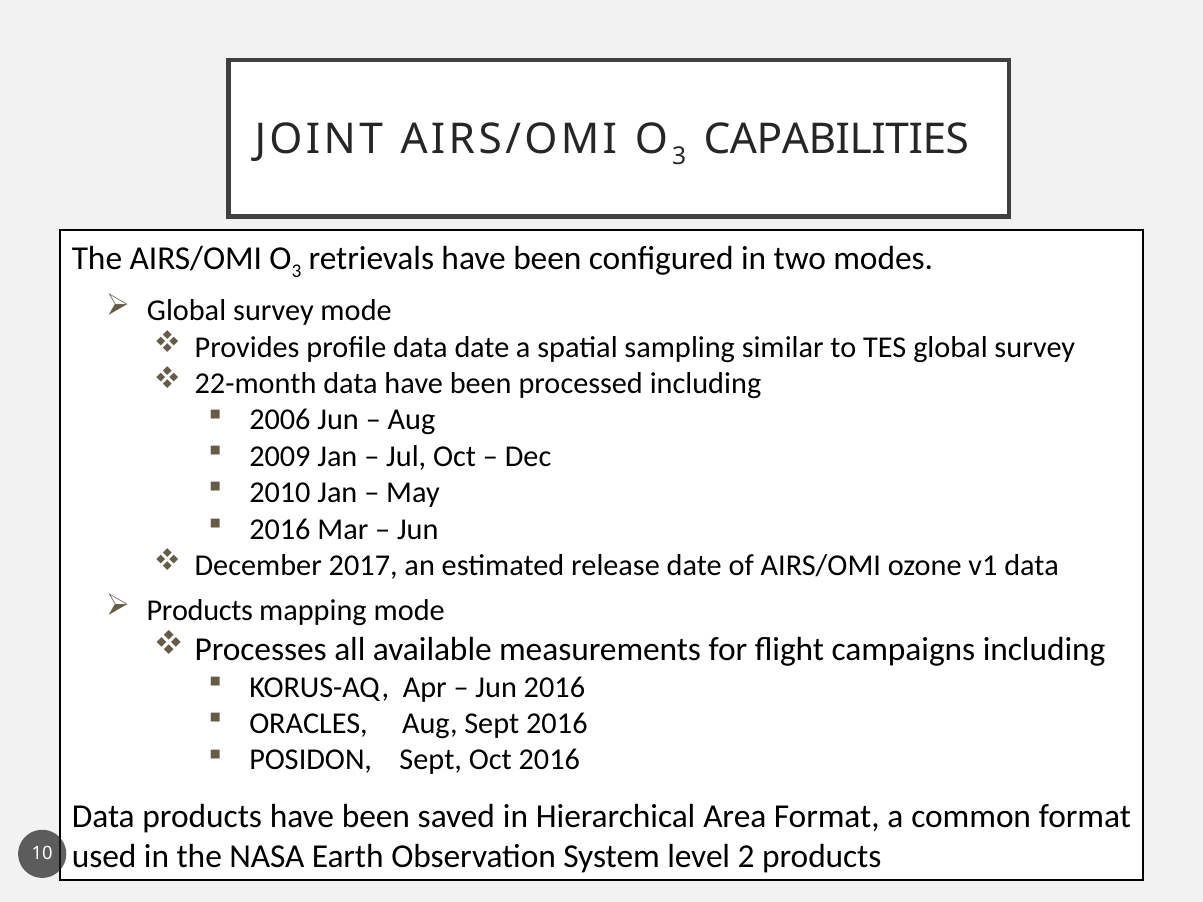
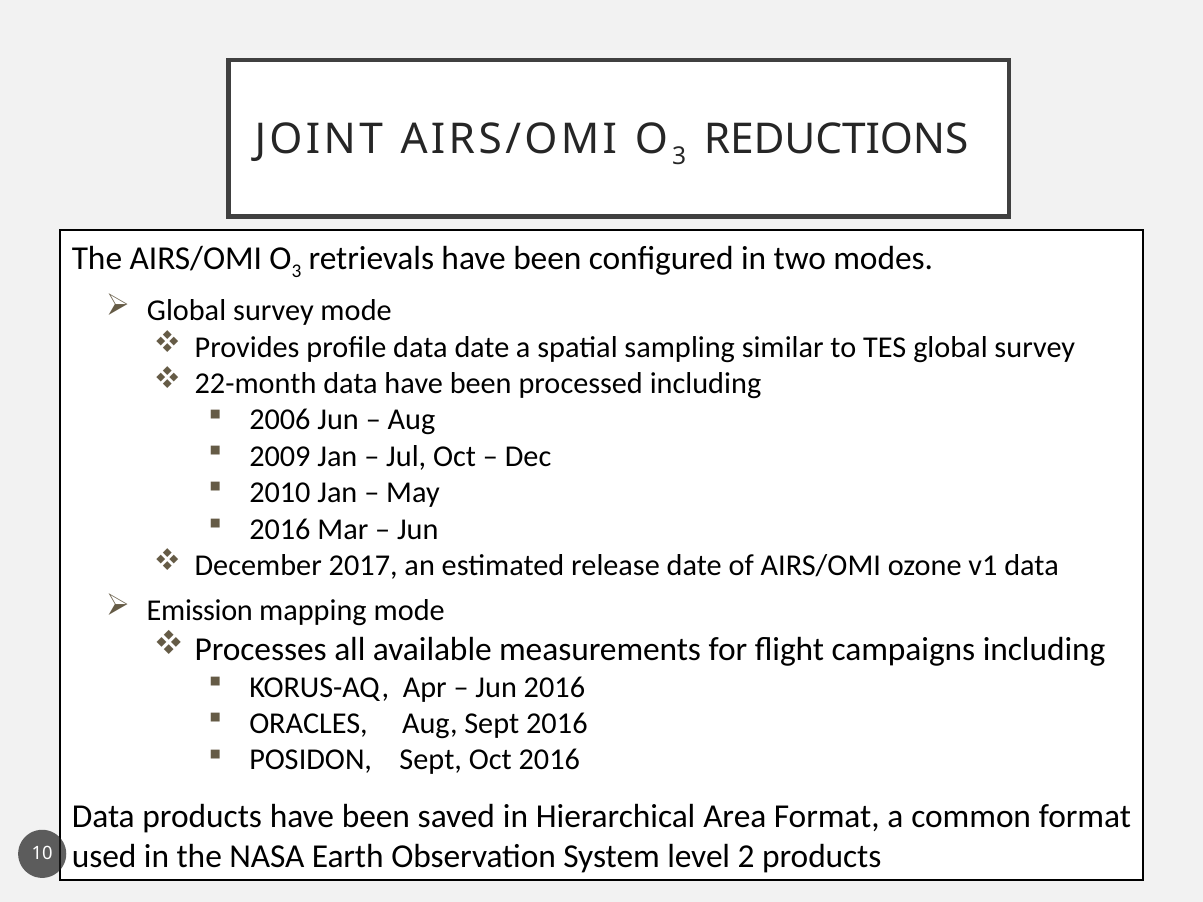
CAPABILITIES: CAPABILITIES -> REDUCTIONS
Products at (200, 611): Products -> Emission
